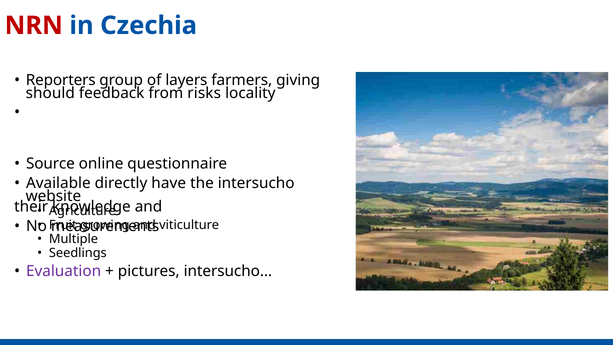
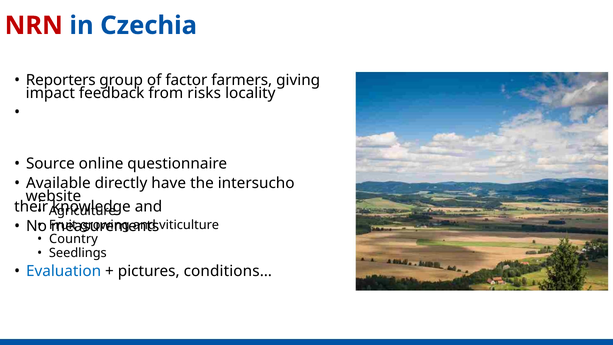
layers: layers -> factor
should: should -> impact
Multiple: Multiple -> Country
Evaluation colour: purple -> blue
intersucho…: intersucho… -> conditions…
